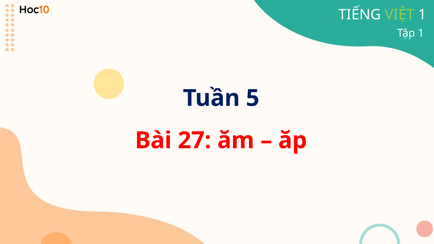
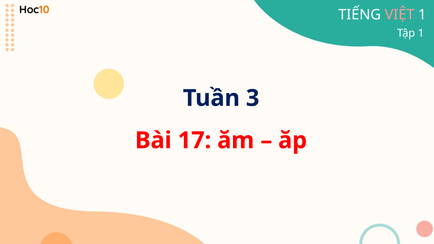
VIỆT colour: light green -> pink
5: 5 -> 3
27: 27 -> 17
